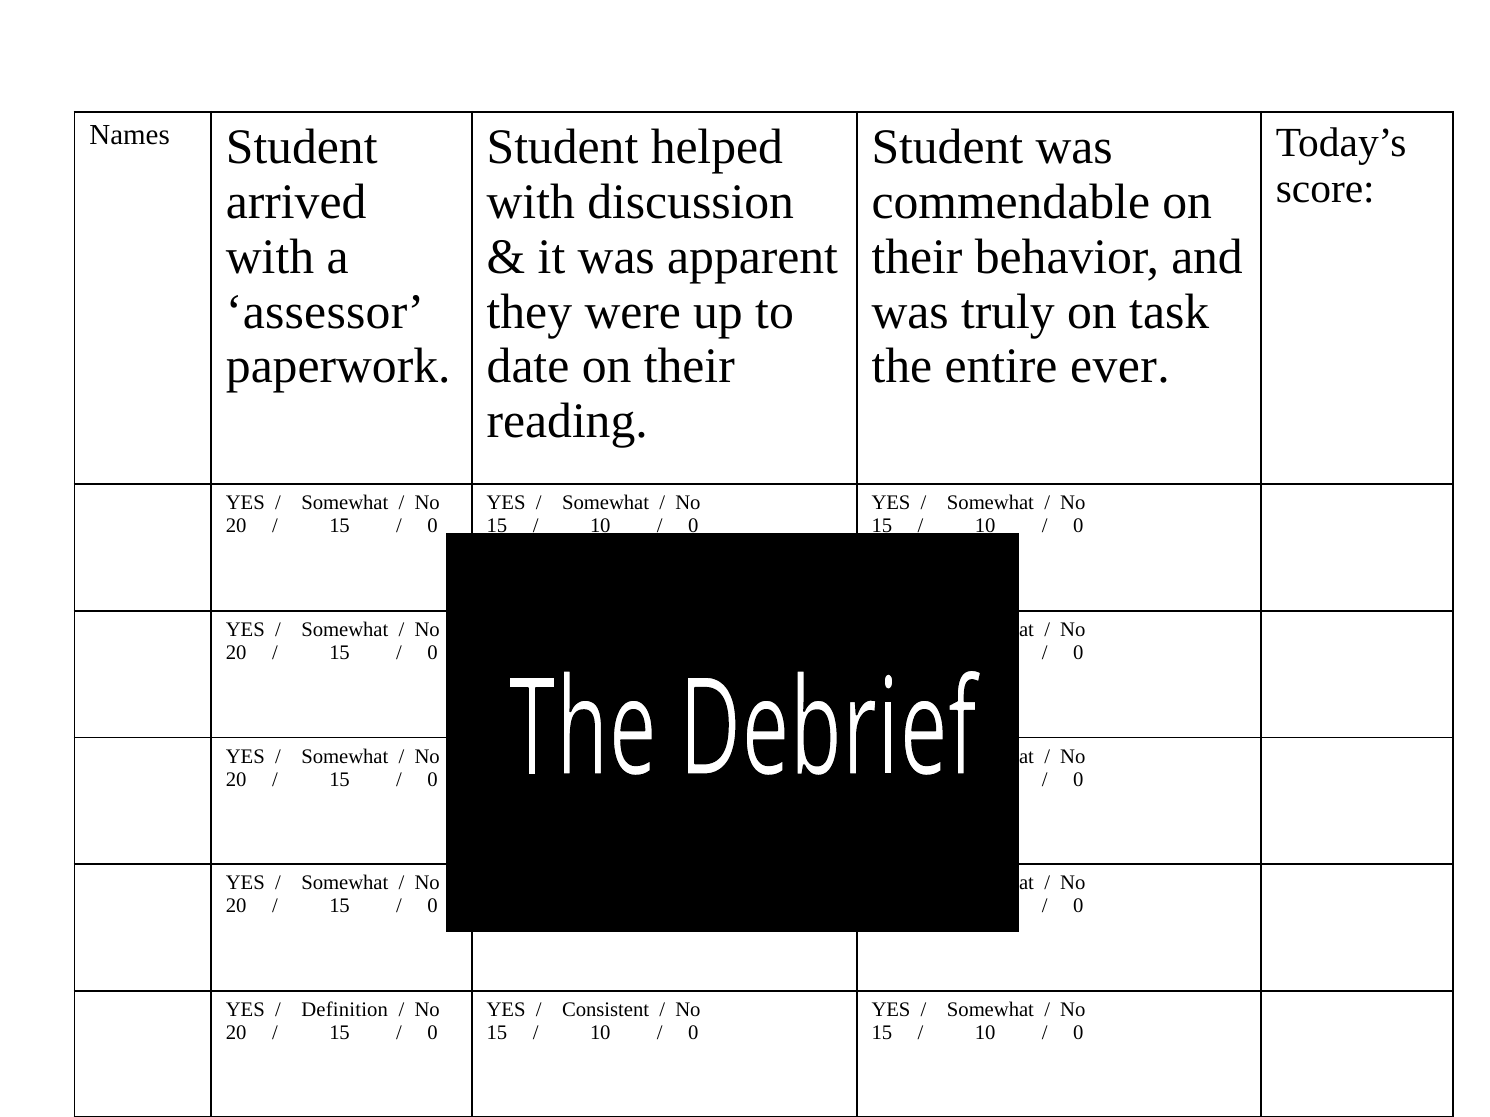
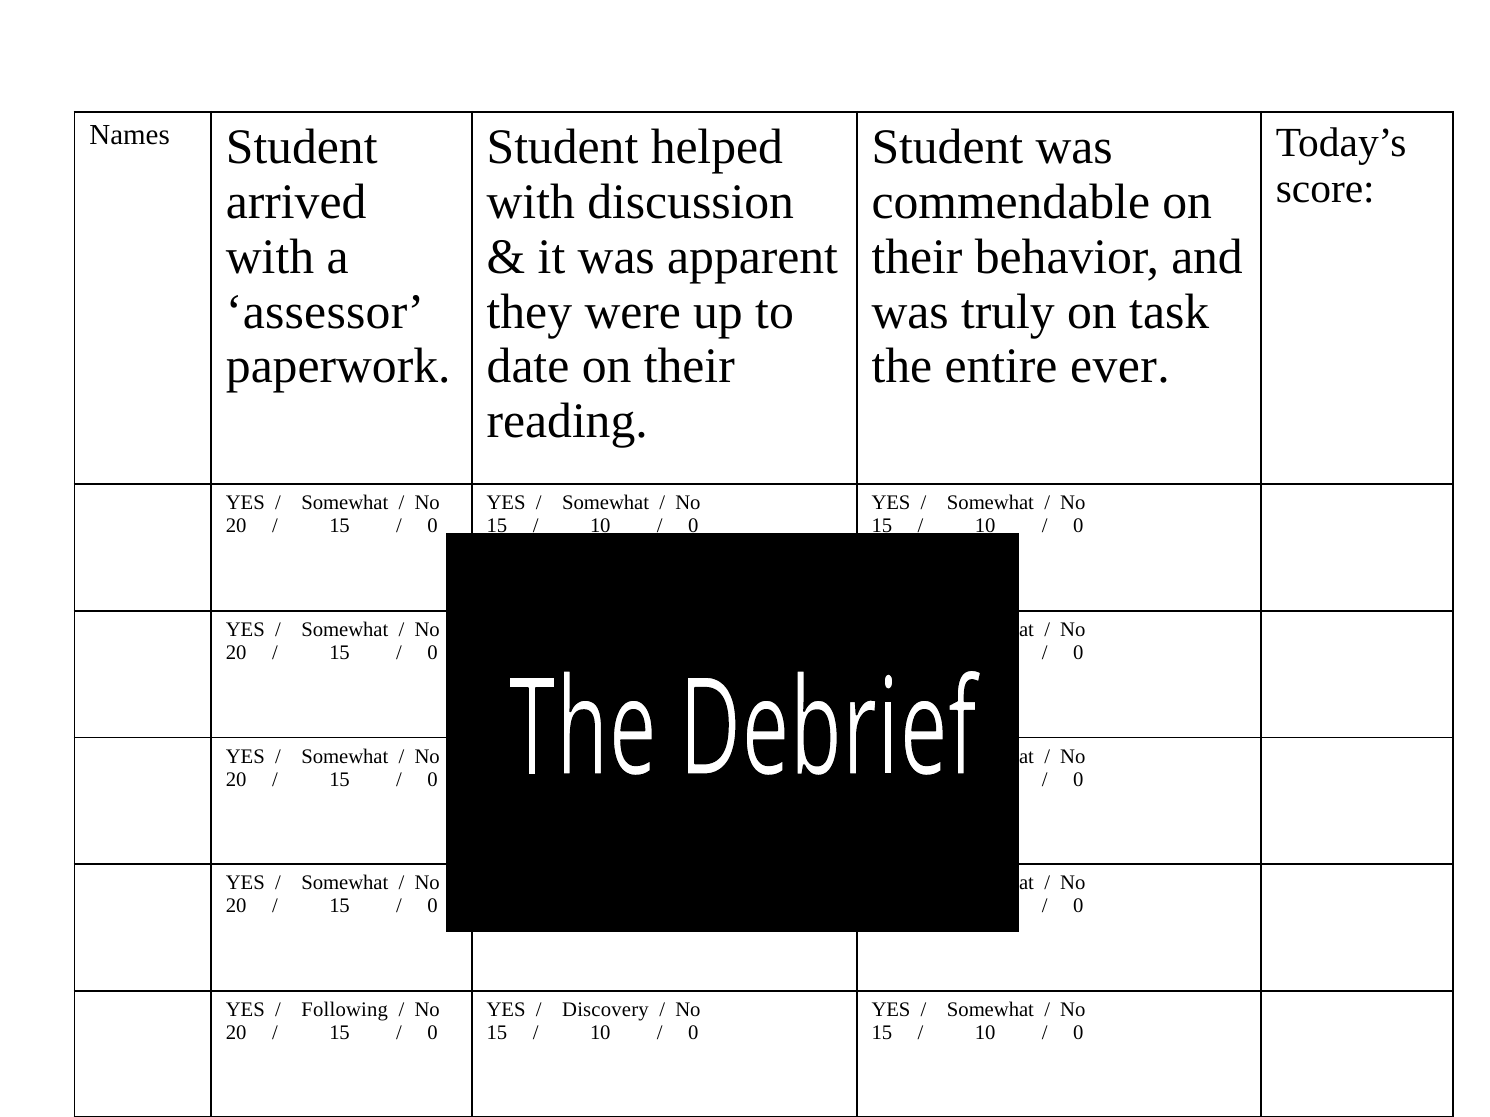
Definition: Definition -> Following
Consistent: Consistent -> Discovery
